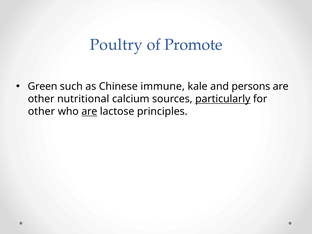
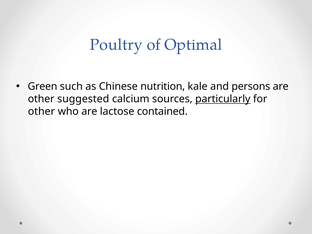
Promote: Promote -> Optimal
immune: immune -> nutrition
nutritional: nutritional -> suggested
are at (89, 111) underline: present -> none
principles: principles -> contained
